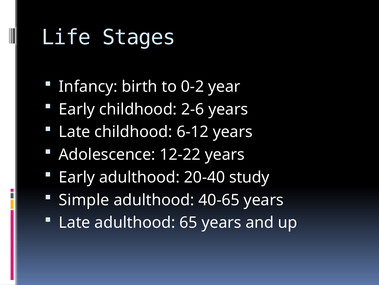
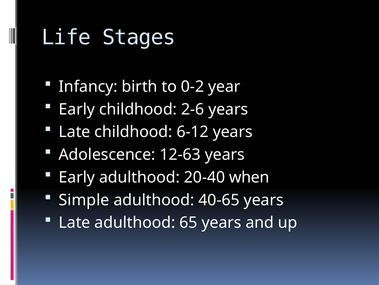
12-22: 12-22 -> 12-63
study: study -> when
